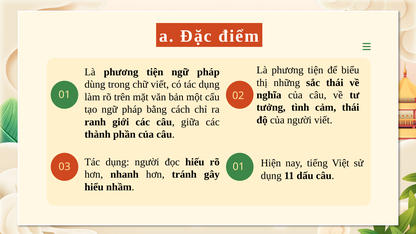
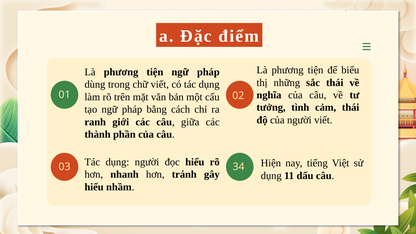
03 01: 01 -> 34
